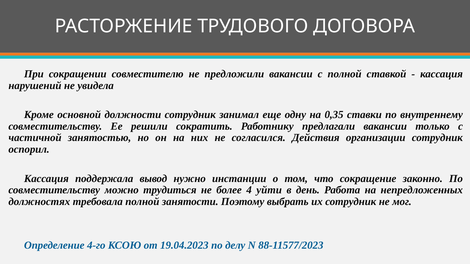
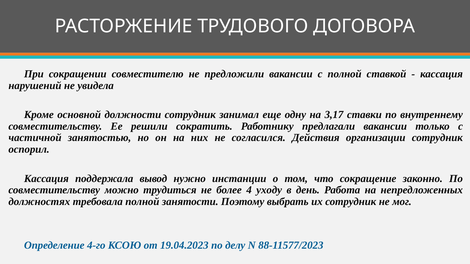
0,35: 0,35 -> 3,17
уйти: уйти -> уходу
